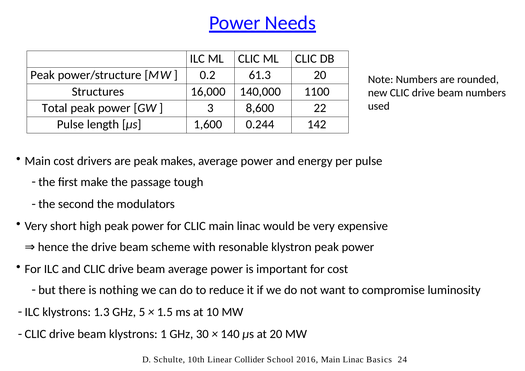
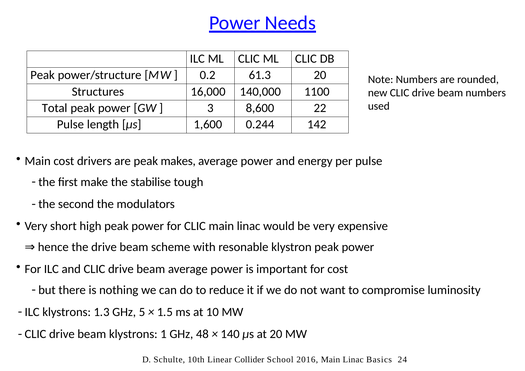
passage: passage -> stabilise
30: 30 -> 48
